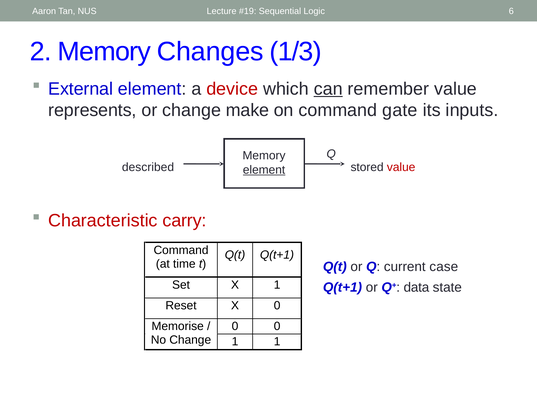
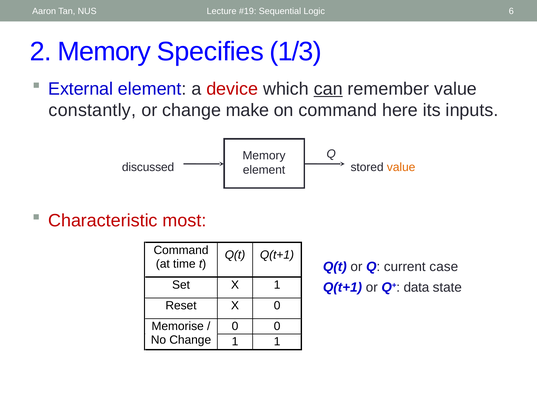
Changes: Changes -> Specifies
represents: represents -> constantly
gate: gate -> here
described: described -> discussed
element at (264, 170) underline: present -> none
value at (401, 167) colour: red -> orange
carry: carry -> most
